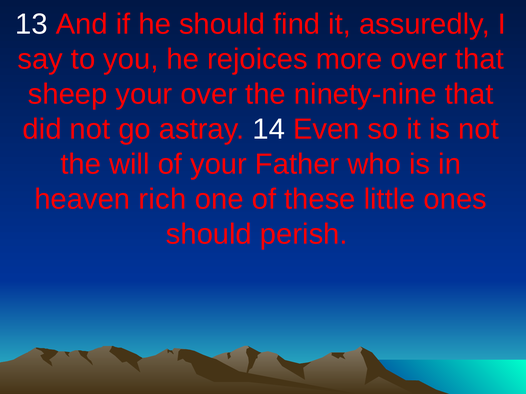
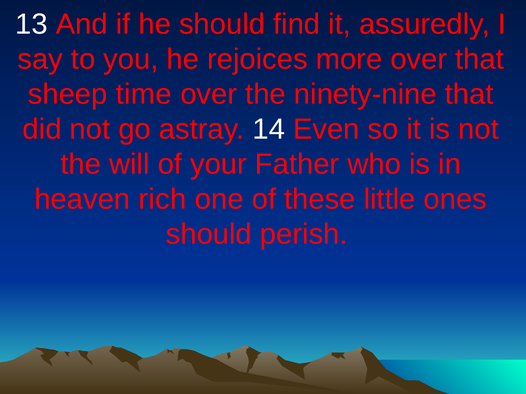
sheep your: your -> time
